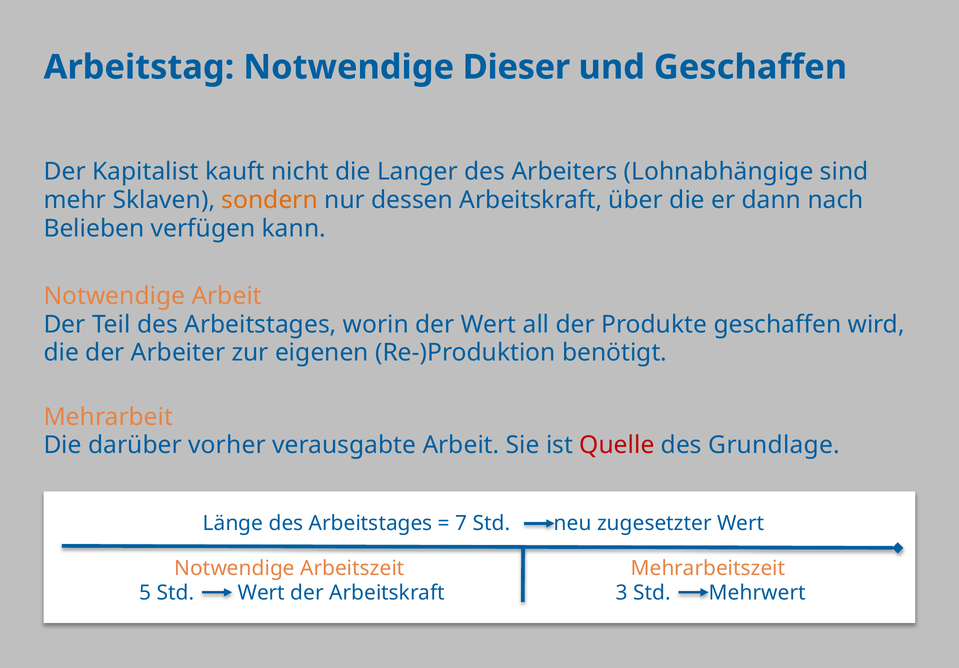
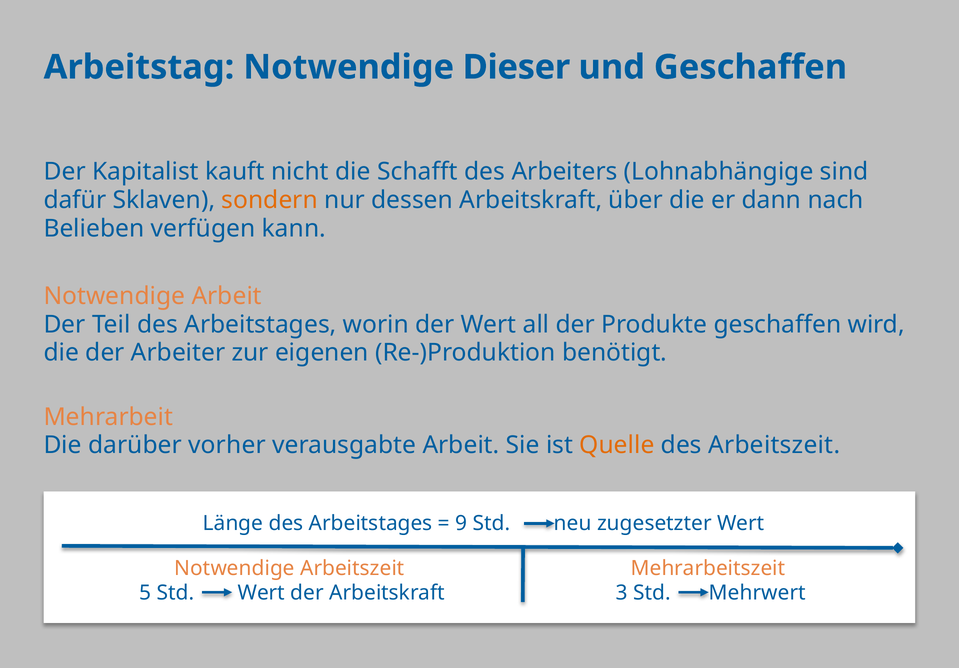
Langer: Langer -> Schafft
mehr: mehr -> dafür
Quelle colour: red -> orange
des Grundlage: Grundlage -> Arbeitszeit
7: 7 -> 9
